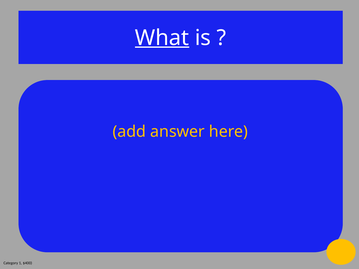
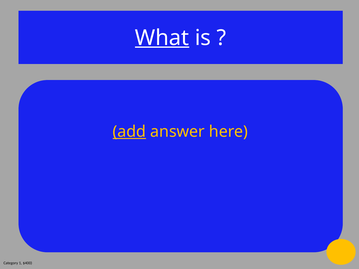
add underline: none -> present
